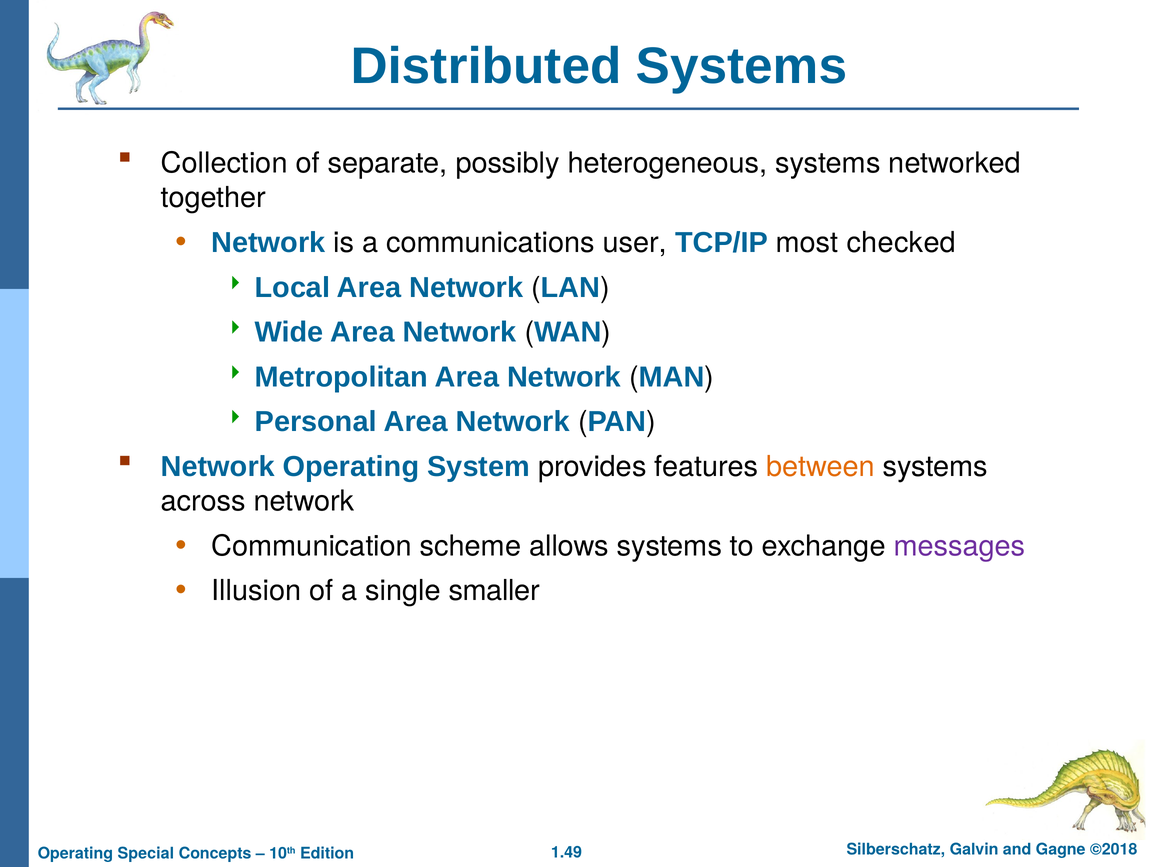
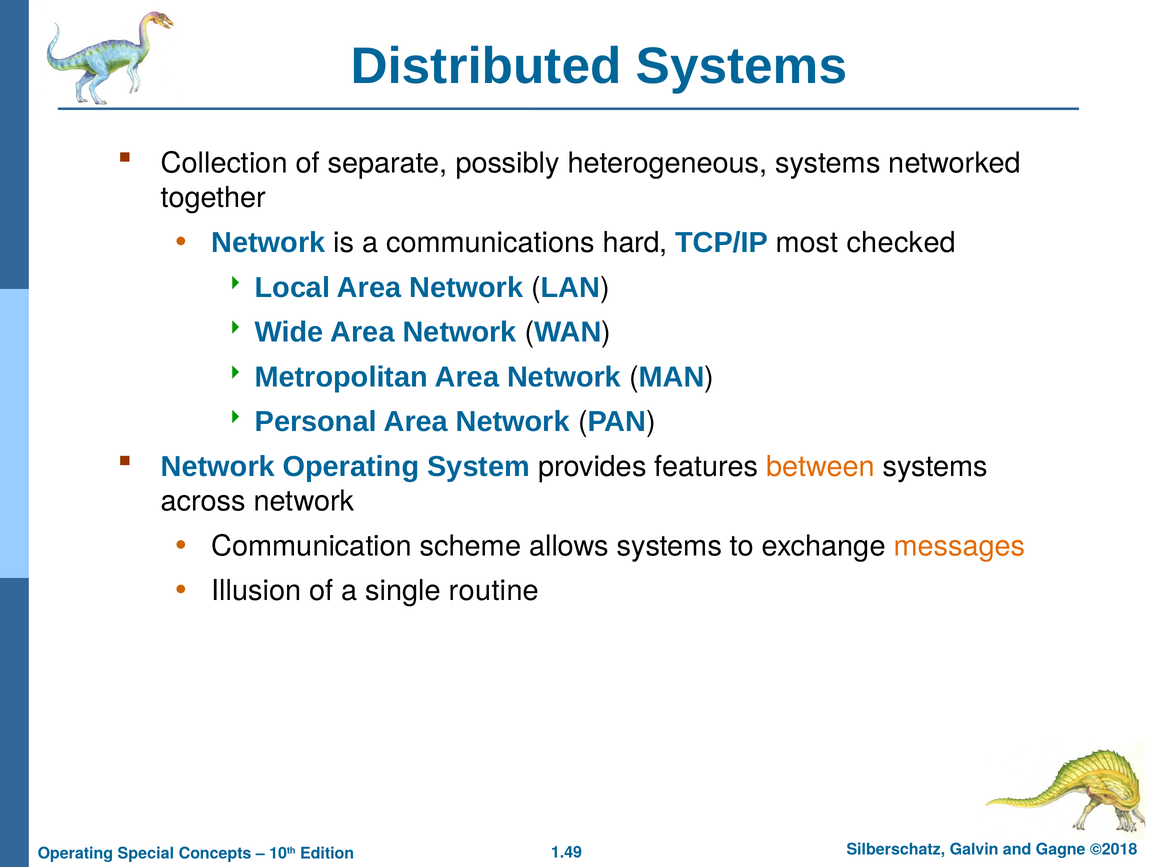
user: user -> hard
messages colour: purple -> orange
smaller: smaller -> routine
